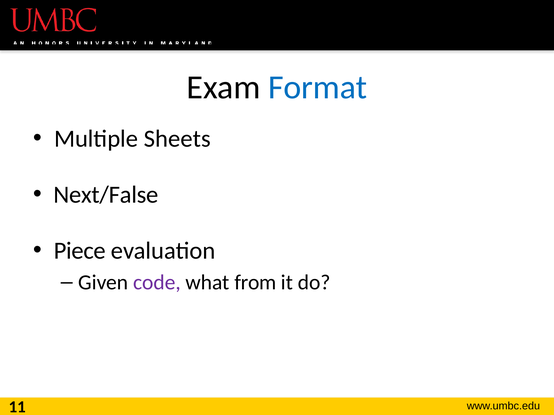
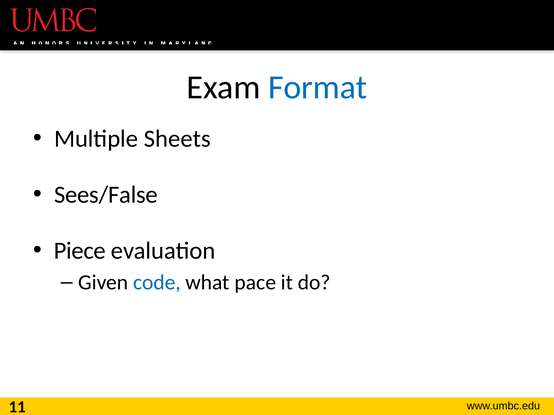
Next/False: Next/False -> Sees/False
code colour: purple -> blue
from: from -> pace
